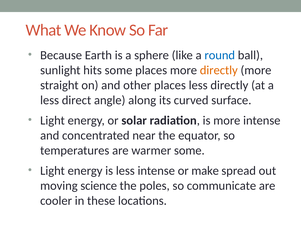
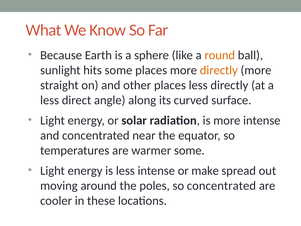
round colour: blue -> orange
science: science -> around
so communicate: communicate -> concentrated
